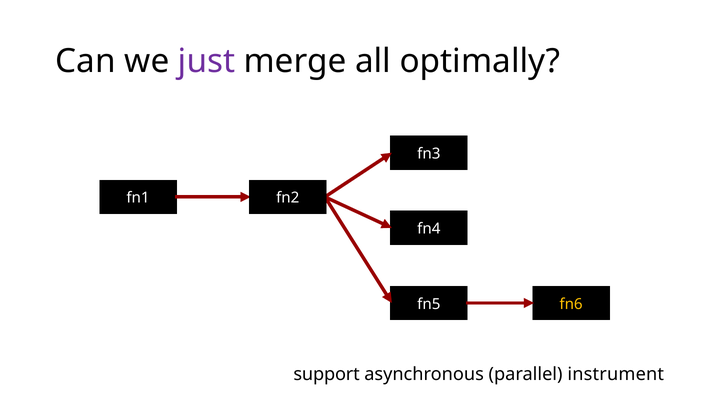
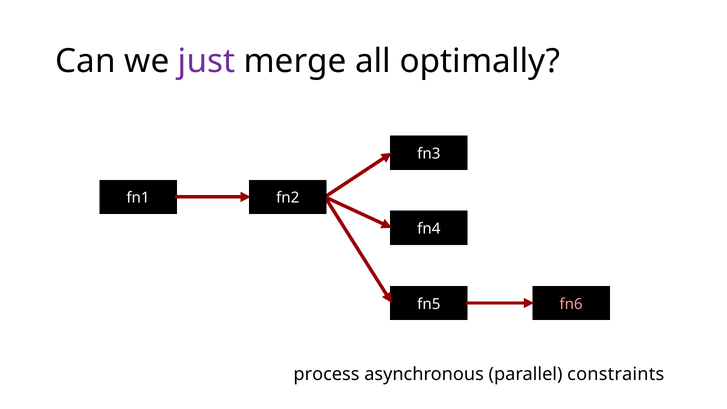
fn6 colour: yellow -> pink
support: support -> process
instrument: instrument -> constraints
